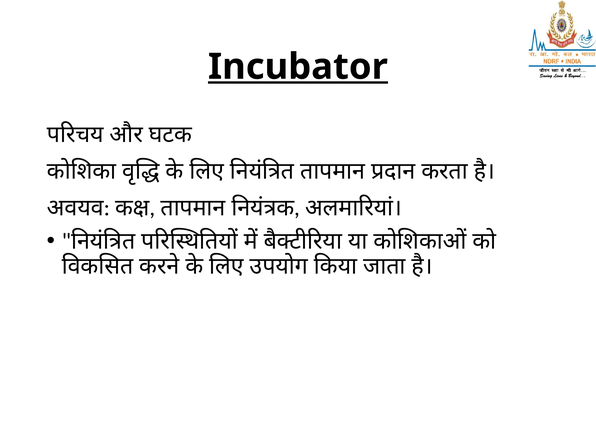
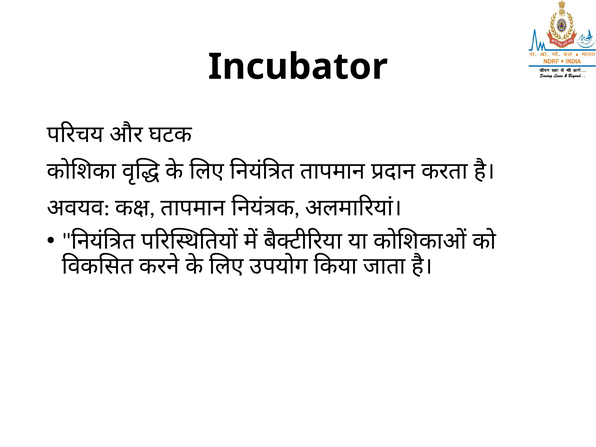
Incubator underline: present -> none
